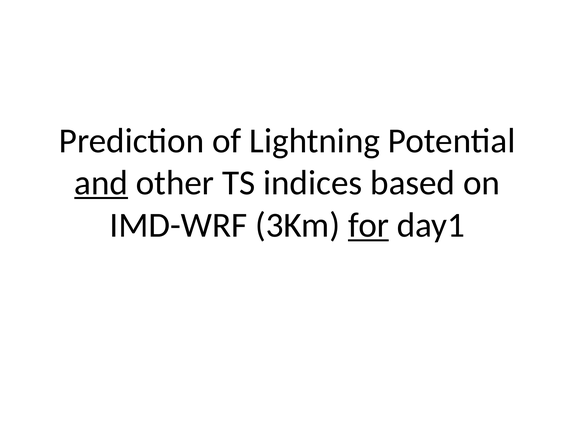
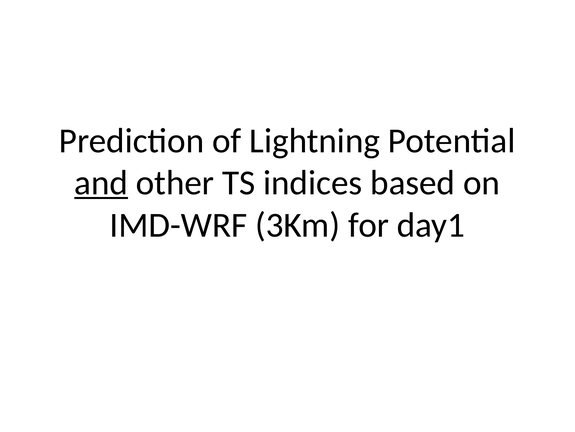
for underline: present -> none
